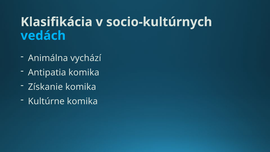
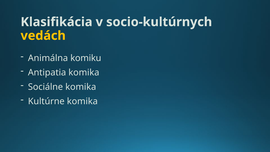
vedách colour: light blue -> yellow
vychází: vychází -> komiku
Získanie: Získanie -> Sociálne
